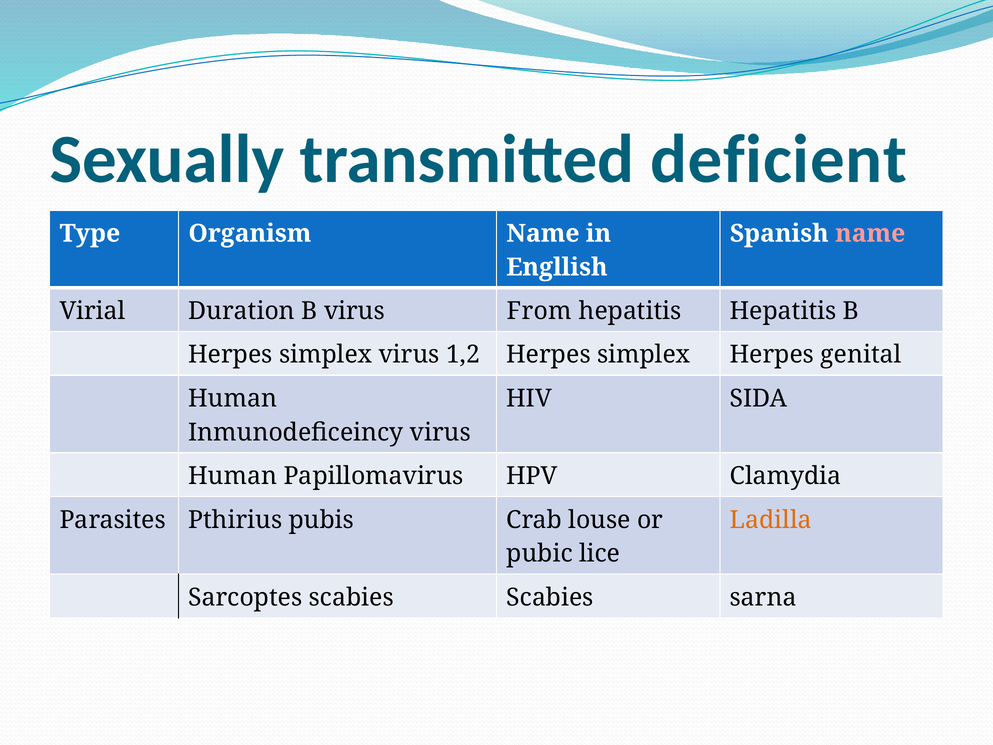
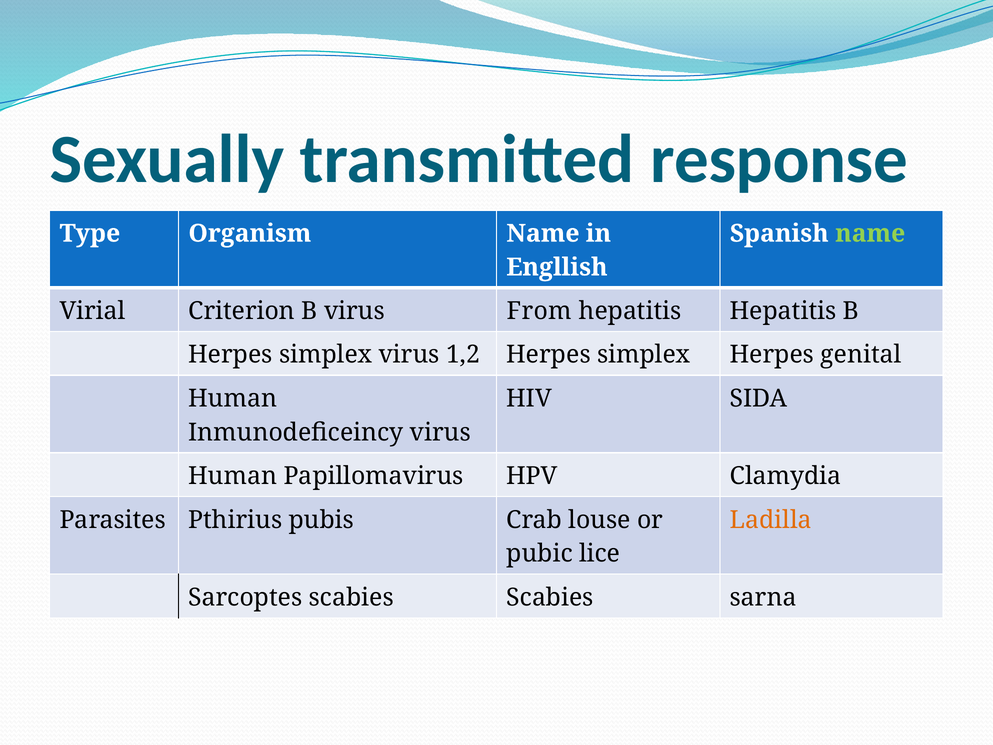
deficient: deficient -> response
name at (870, 233) colour: pink -> light green
Duration: Duration -> Criterion
